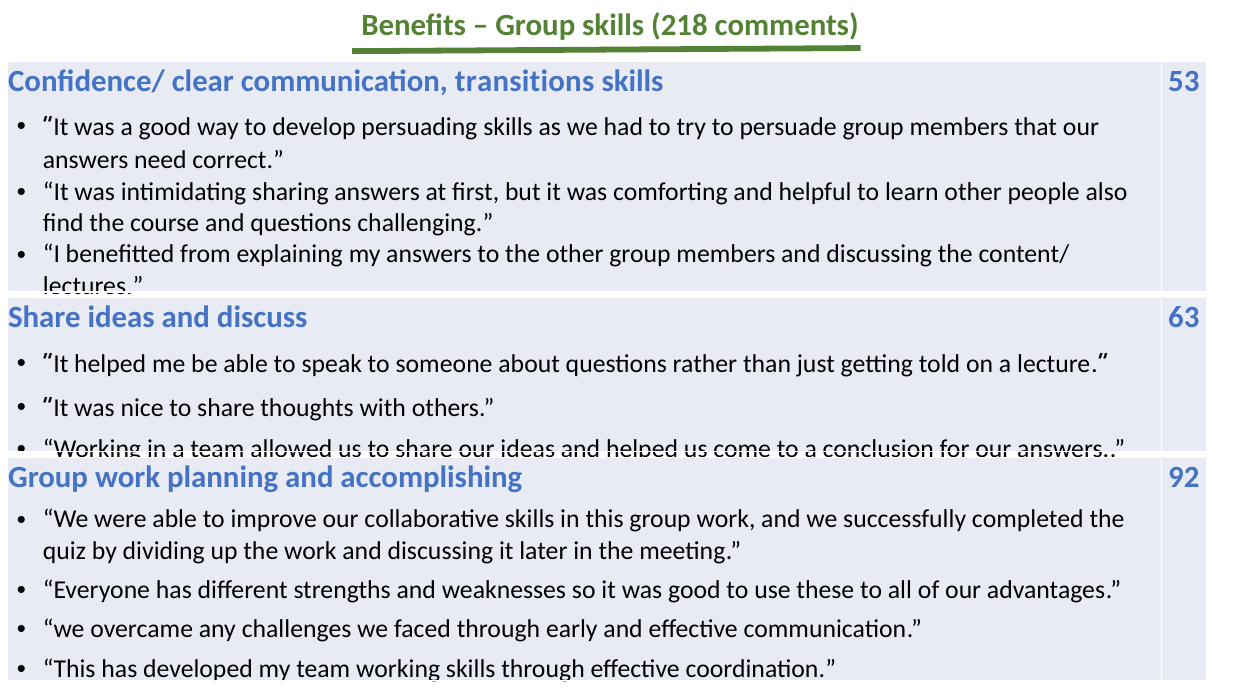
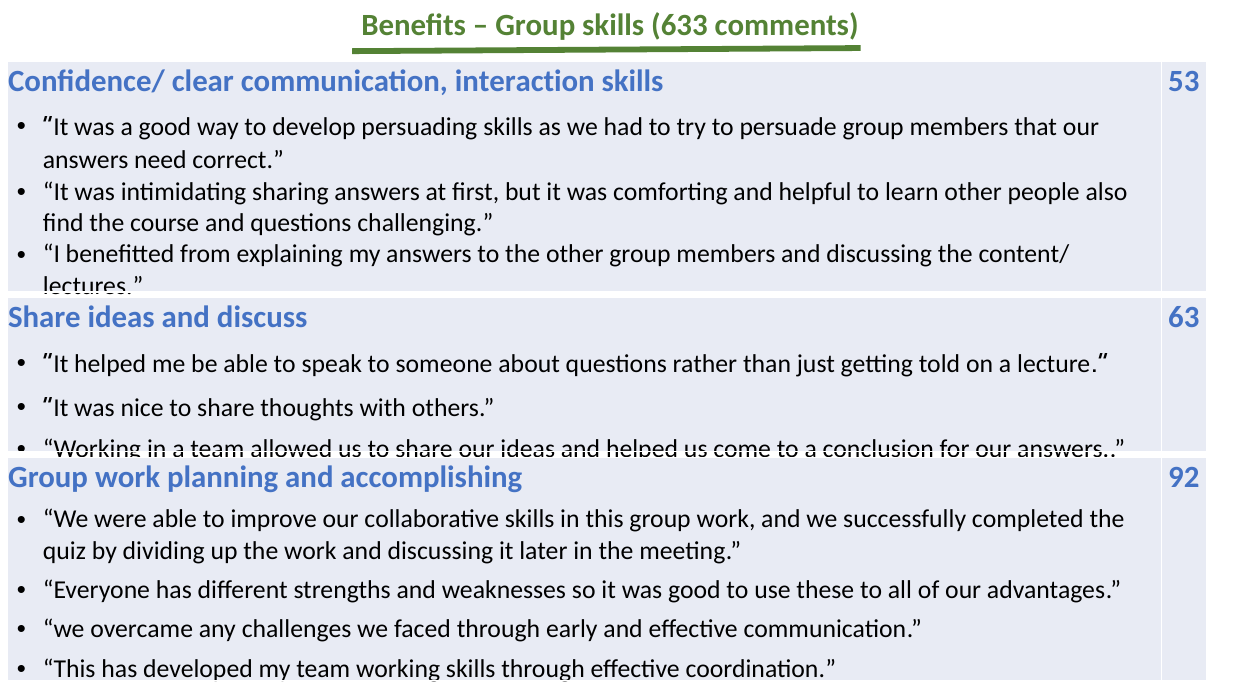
218: 218 -> 633
transitions: transitions -> interaction
